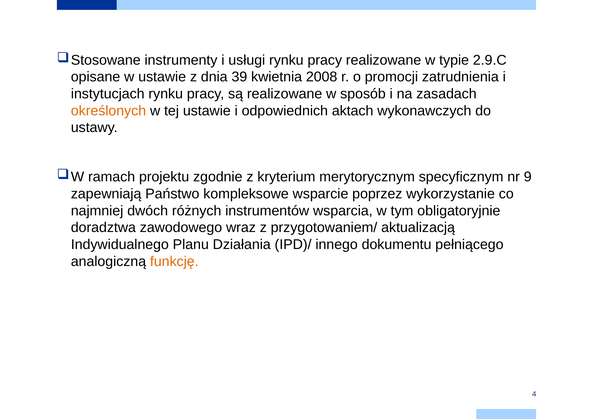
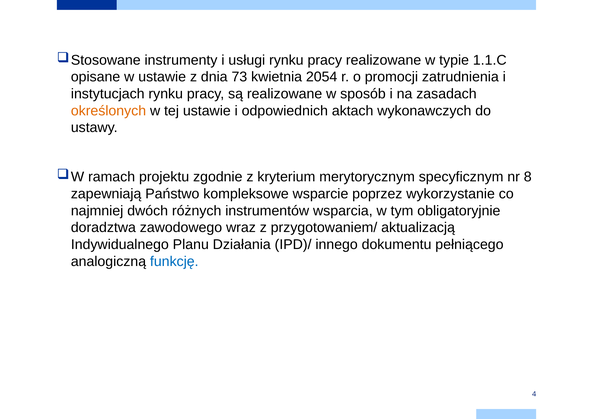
2.9.C: 2.9.C -> 1.1.C
39: 39 -> 73
2008: 2008 -> 2054
9: 9 -> 8
funkcję colour: orange -> blue
